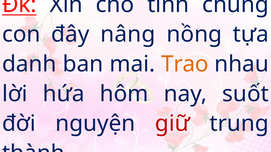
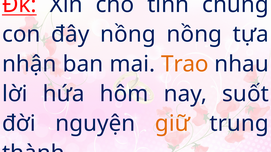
đây nâng: nâng -> nồng
danh: danh -> nhận
giữ colour: red -> orange
